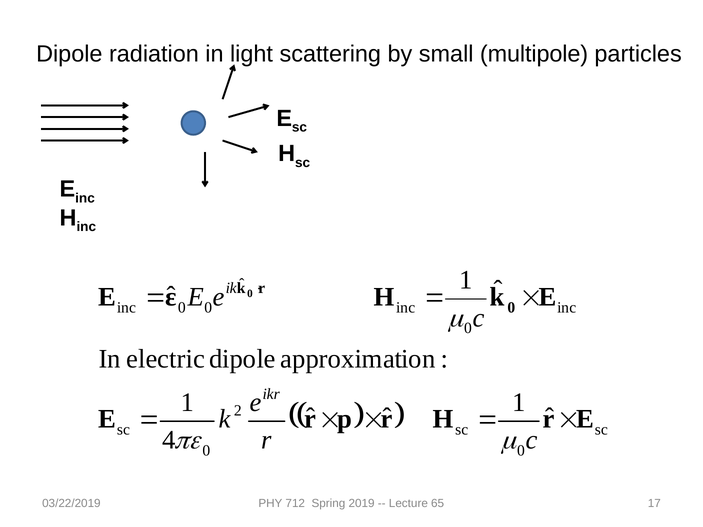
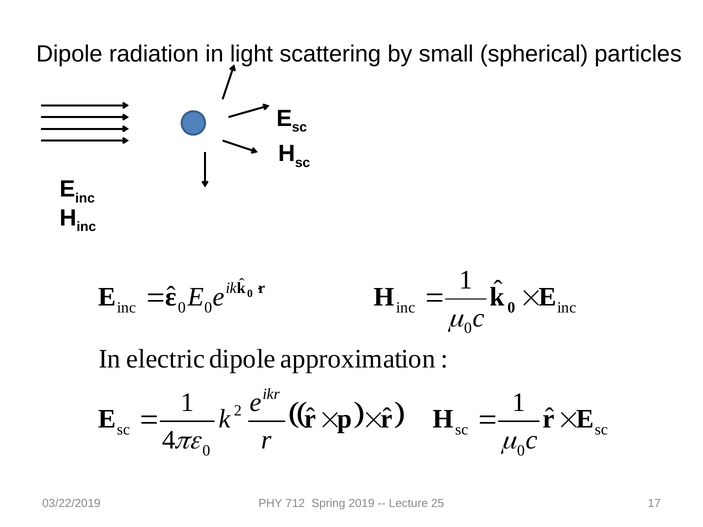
multipole: multipole -> spherical
65: 65 -> 25
